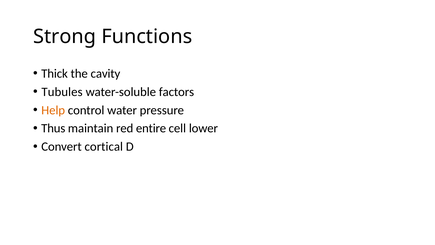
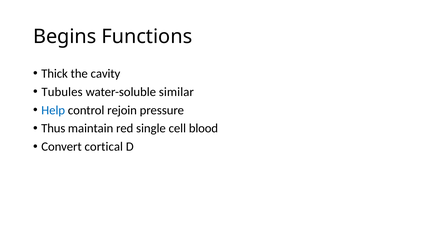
Strong: Strong -> Begins
factors: factors -> similar
Help colour: orange -> blue
water: water -> rejoin
entire: entire -> single
lower: lower -> blood
